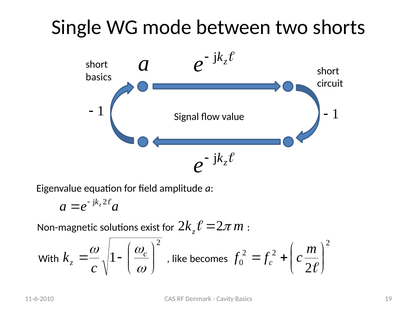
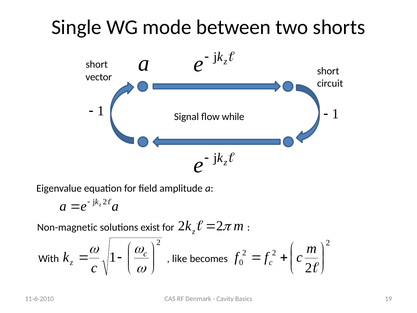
basics at (99, 77): basics -> vector
value: value -> while
